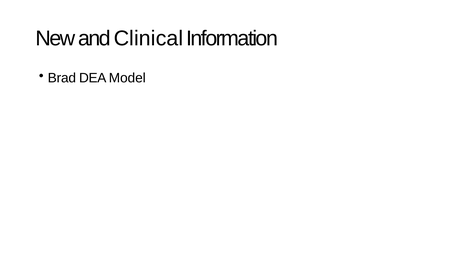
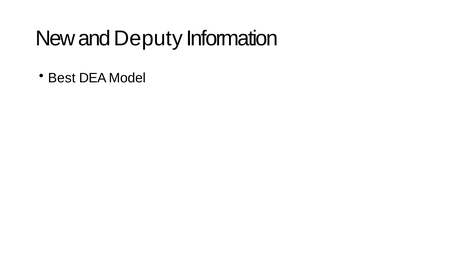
Clinical: Clinical -> Deputy
Brad: Brad -> Best
